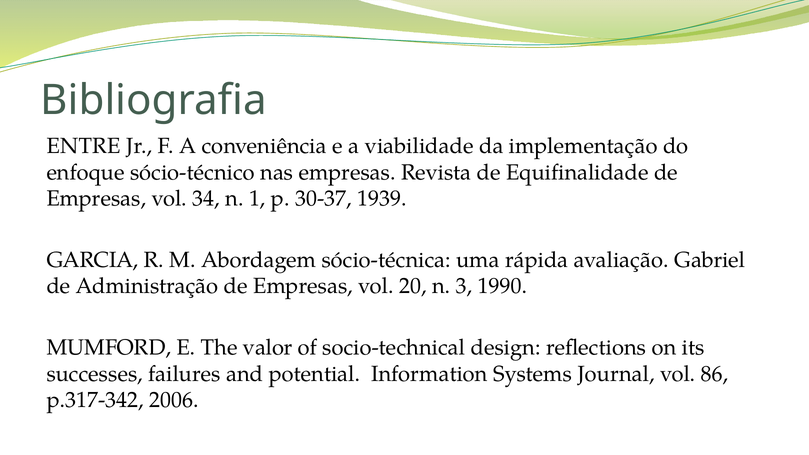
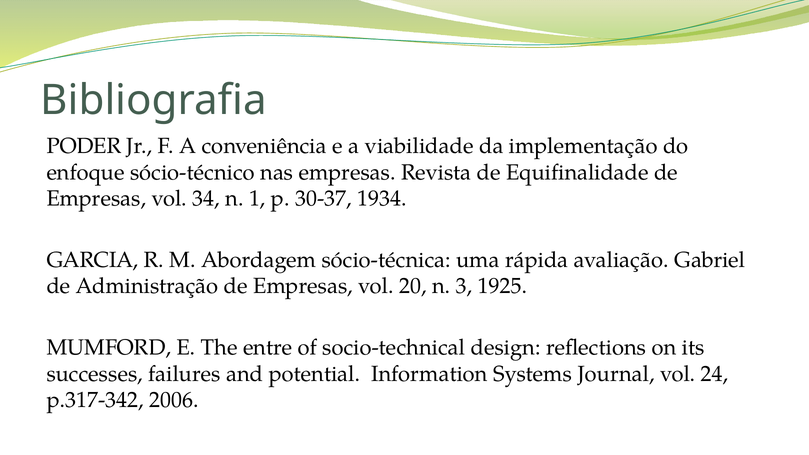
ENTRE: ENTRE -> PODER
1939: 1939 -> 1934
1990: 1990 -> 1925
valor: valor -> entre
86: 86 -> 24
